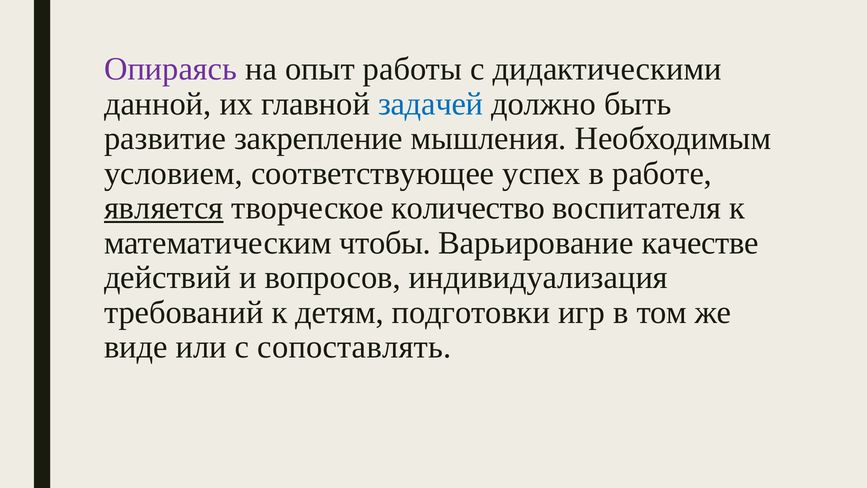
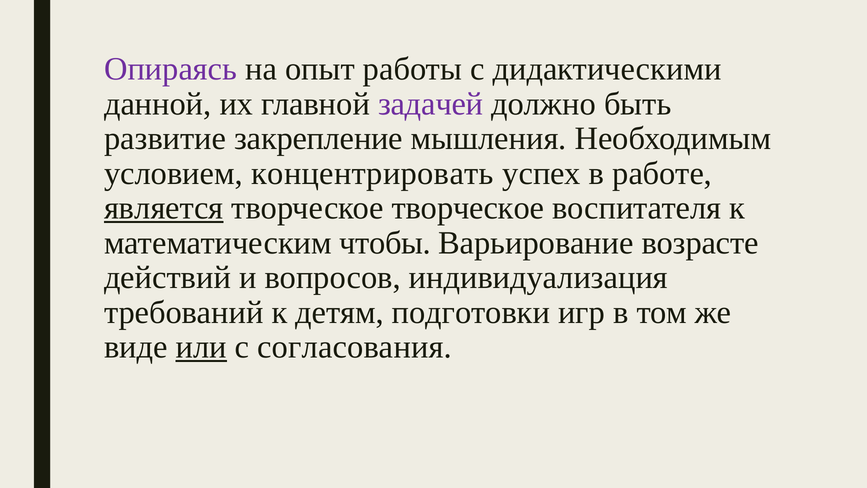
задачей colour: blue -> purple
соответствующее: соответствующее -> концентрировать
творческое количество: количество -> творческое
качестве: качестве -> возрасте
или underline: none -> present
сопоставлять: сопоставлять -> согласования
